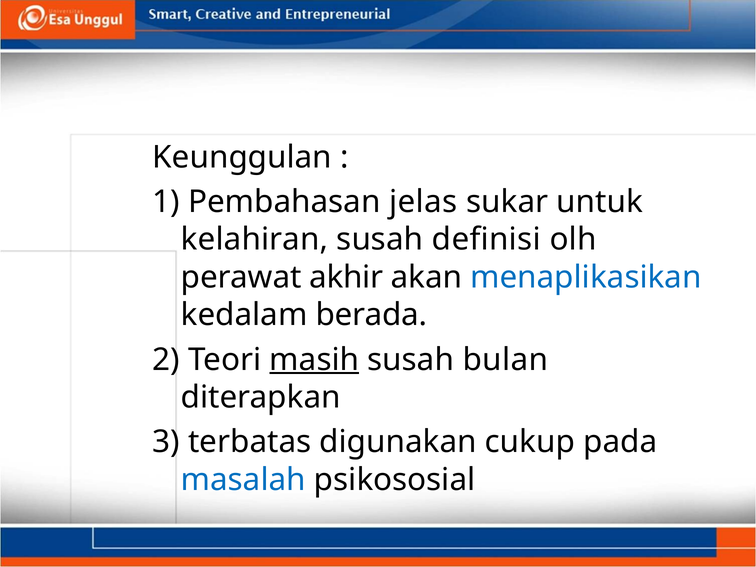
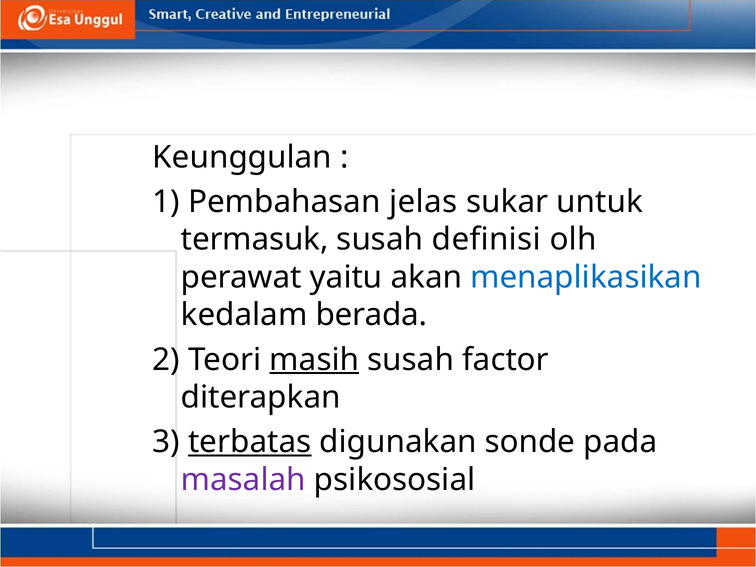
kelahiran: kelahiran -> termasuk
akhir: akhir -> yaitu
bulan: bulan -> factor
terbatas underline: none -> present
cukup: cukup -> sonde
masalah colour: blue -> purple
